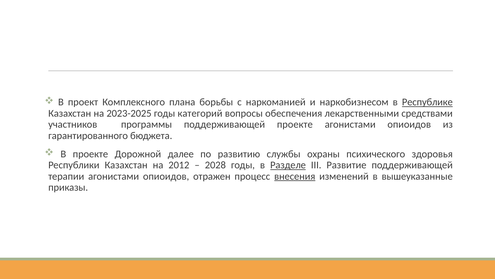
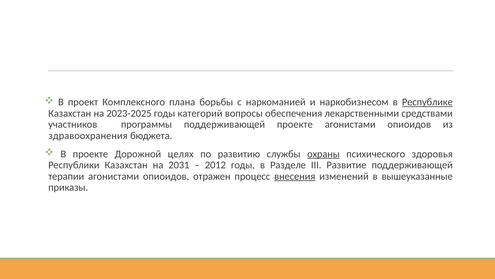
гарантированного: гарантированного -> здравоохранения
далее: далее -> целях
охраны underline: none -> present
2012: 2012 -> 2031
2028: 2028 -> 2012
Разделе underline: present -> none
